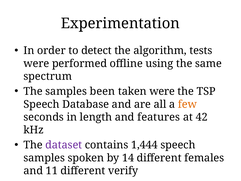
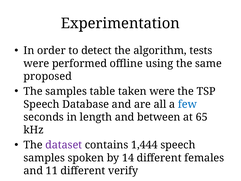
spectrum: spectrum -> proposed
been: been -> table
few colour: orange -> blue
features: features -> between
42: 42 -> 65
